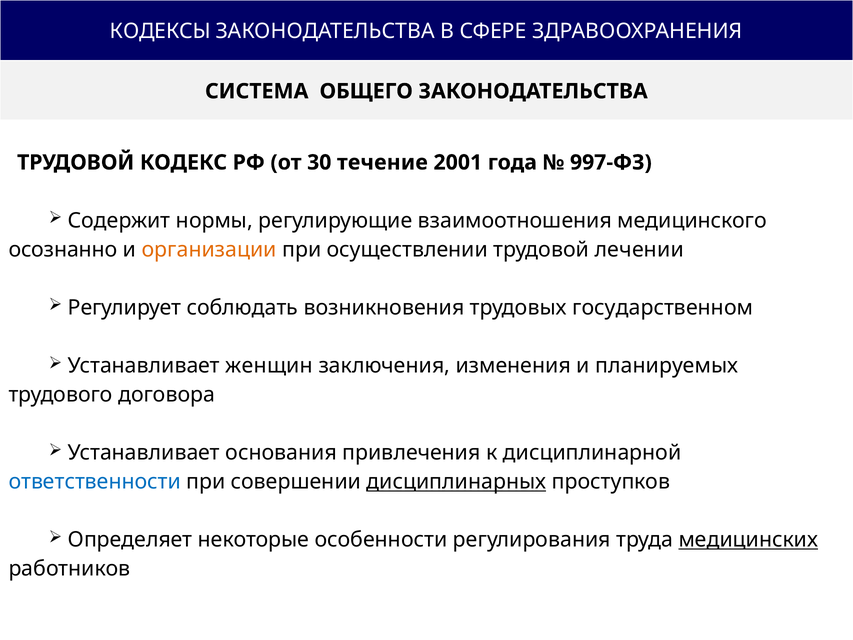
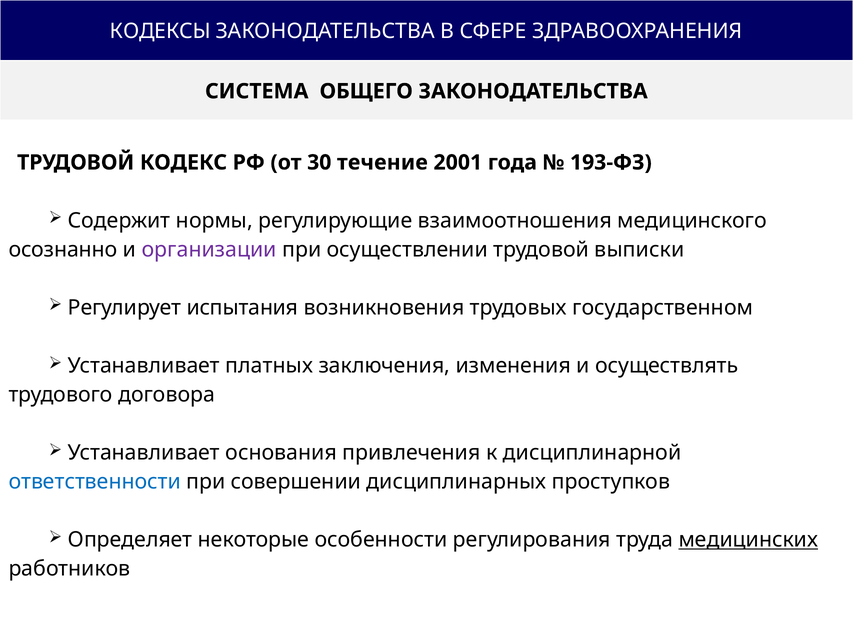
997-ФЗ: 997-ФЗ -> 193-ФЗ
организации colour: orange -> purple
лечении: лечении -> выписки
соблюдать: соблюдать -> испытания
женщин: женщин -> платных
планируемых: планируемых -> осуществлять
дисциплинарных underline: present -> none
